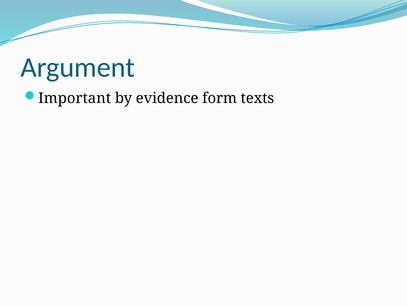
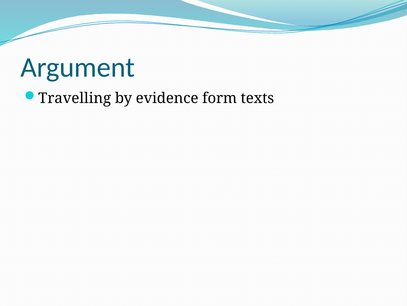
Important: Important -> Travelling
